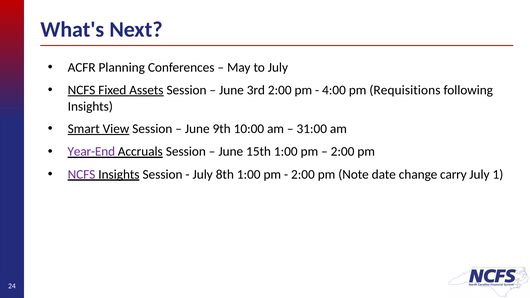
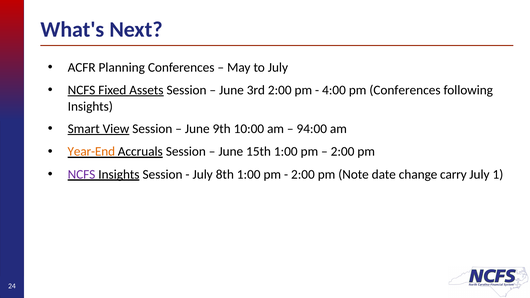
pm Requisitions: Requisitions -> Conferences
31:00: 31:00 -> 94:00
Year-End colour: purple -> orange
